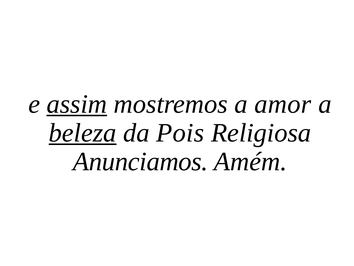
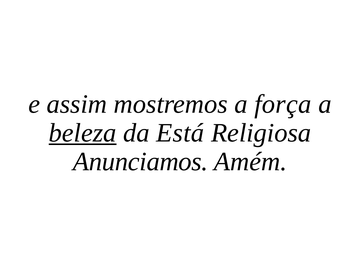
assim underline: present -> none
amor: amor -> força
Pois: Pois -> Está
